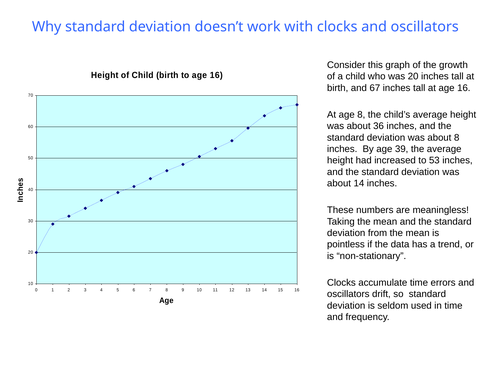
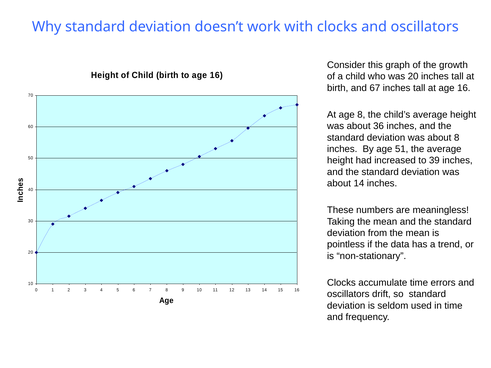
39: 39 -> 51
53: 53 -> 39
